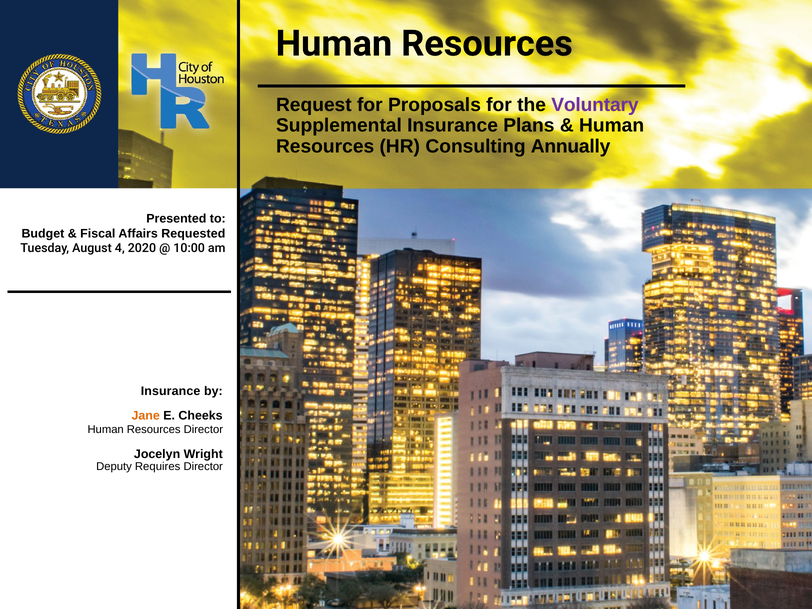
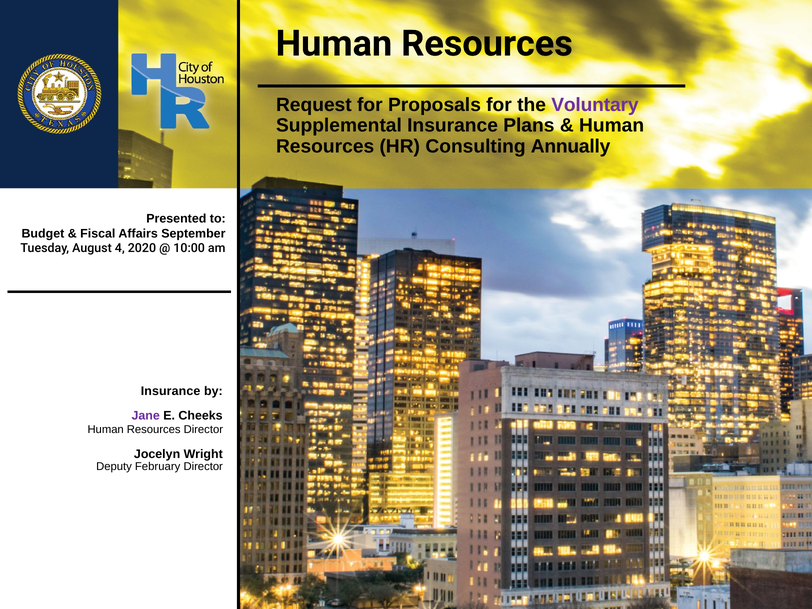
Requested: Requested -> September
Jane colour: orange -> purple
Requires: Requires -> February
